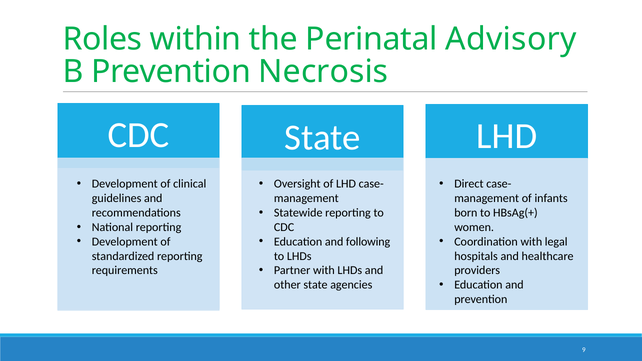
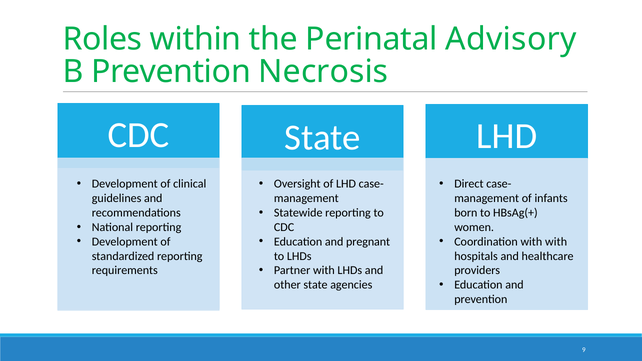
following: following -> pregnant
with legal: legal -> with
